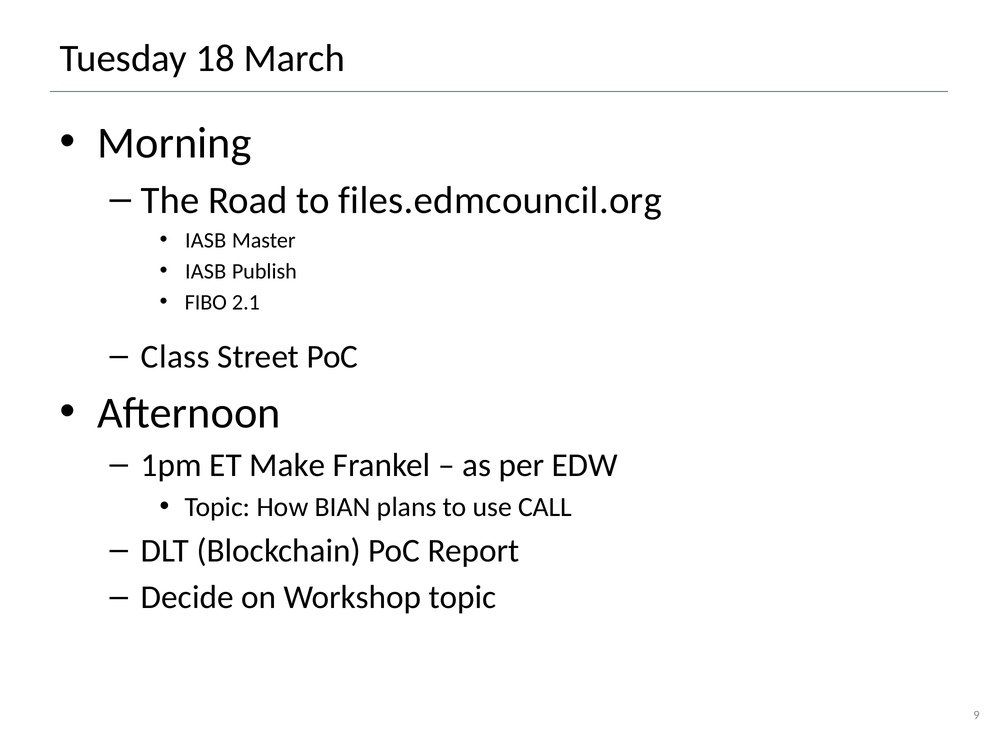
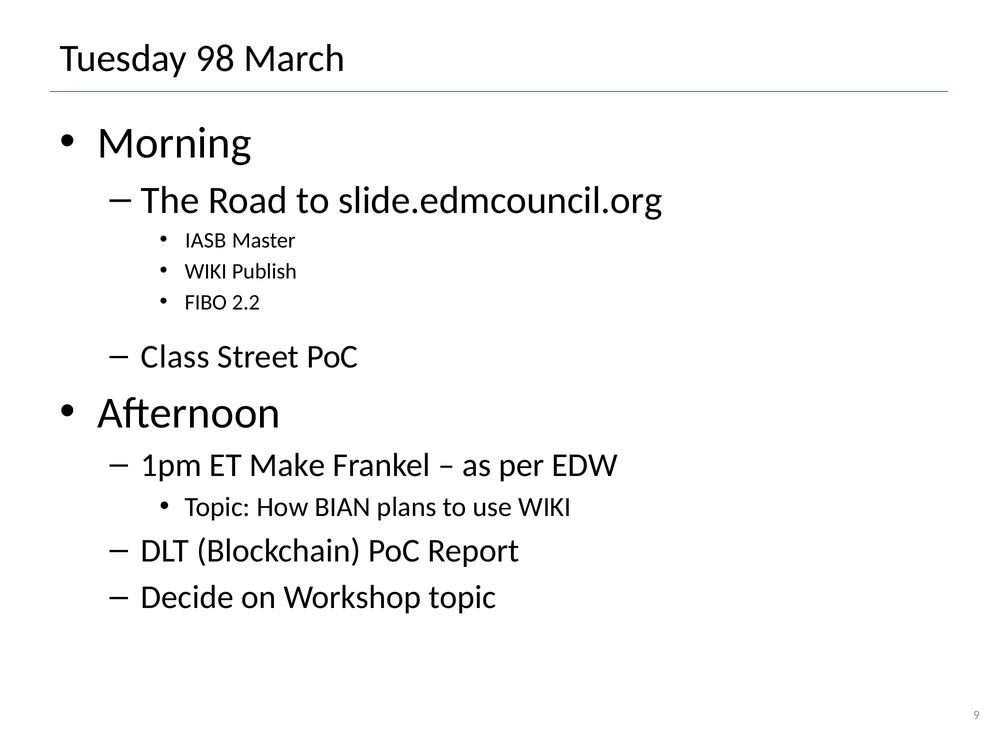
18: 18 -> 98
files.edmcouncil.org: files.edmcouncil.org -> slide.edmcouncil.org
IASB at (206, 271): IASB -> WIKI
2.1: 2.1 -> 2.2
use CALL: CALL -> WIKI
